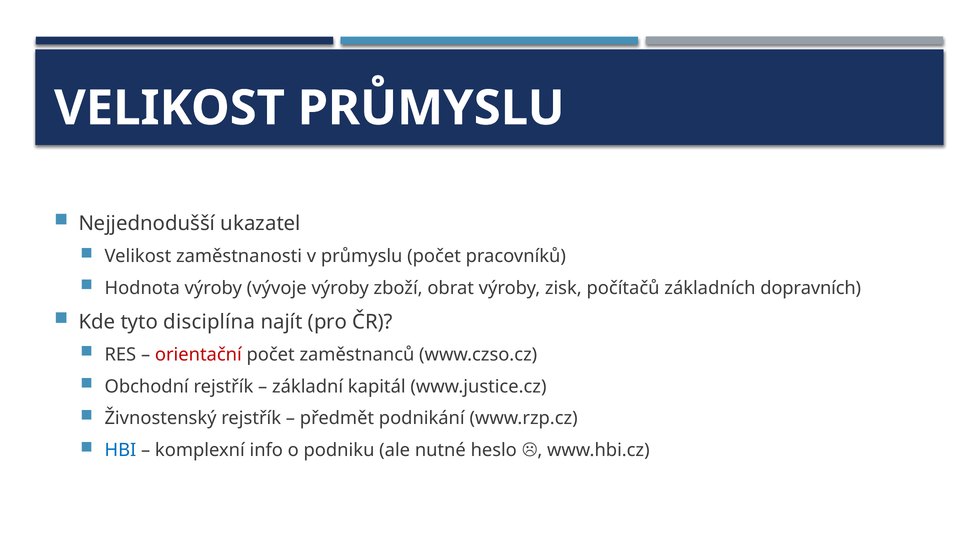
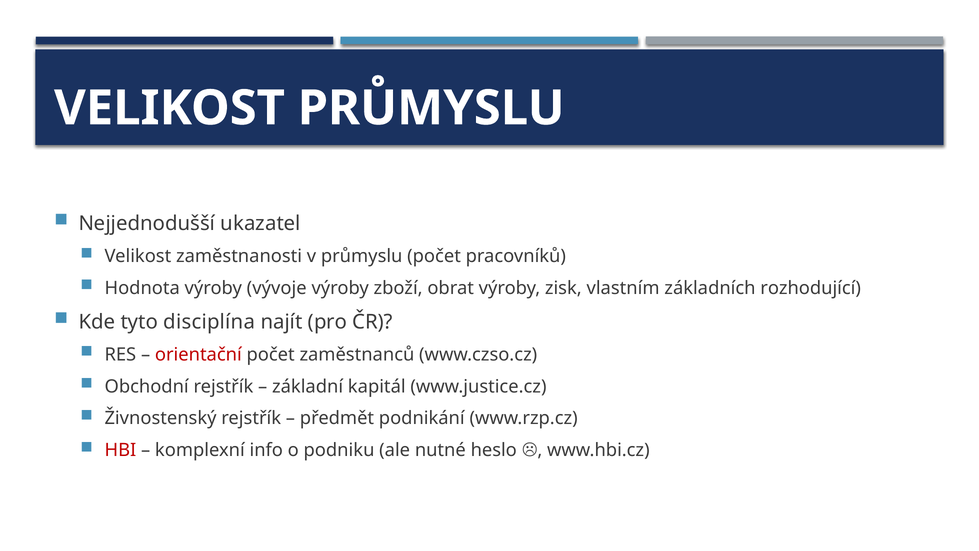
počítačů: počítačů -> vlastním
dopravních: dopravních -> rozhodující
HBI colour: blue -> red
